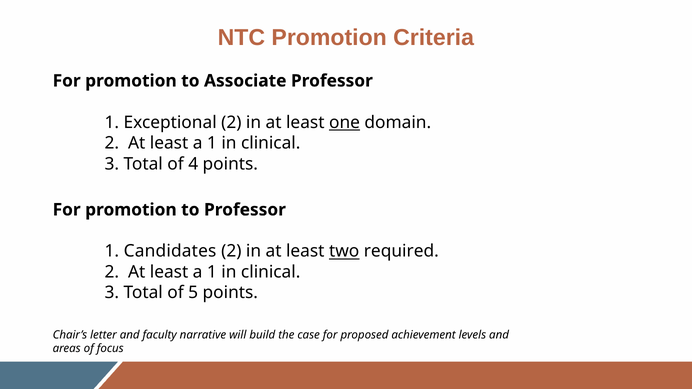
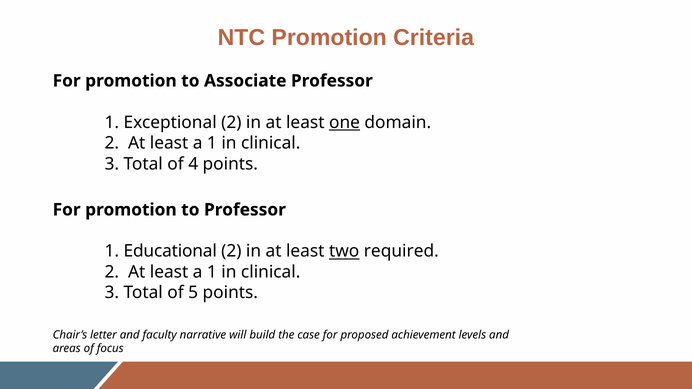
Candidates: Candidates -> Educational
